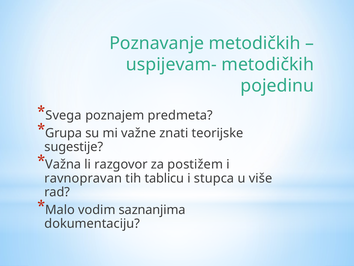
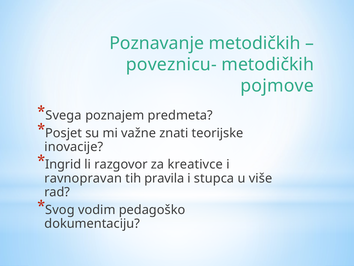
uspijevam-: uspijevam- -> poveznicu-
pojedinu: pojedinu -> pojmove
Grupa: Grupa -> Posjet
sugestije: sugestije -> inovacije
Važna: Važna -> Ingrid
postižem: postižem -> kreativce
tablicu: tablicu -> pravila
Malo: Malo -> Svog
saznanjima: saznanjima -> pedagoško
